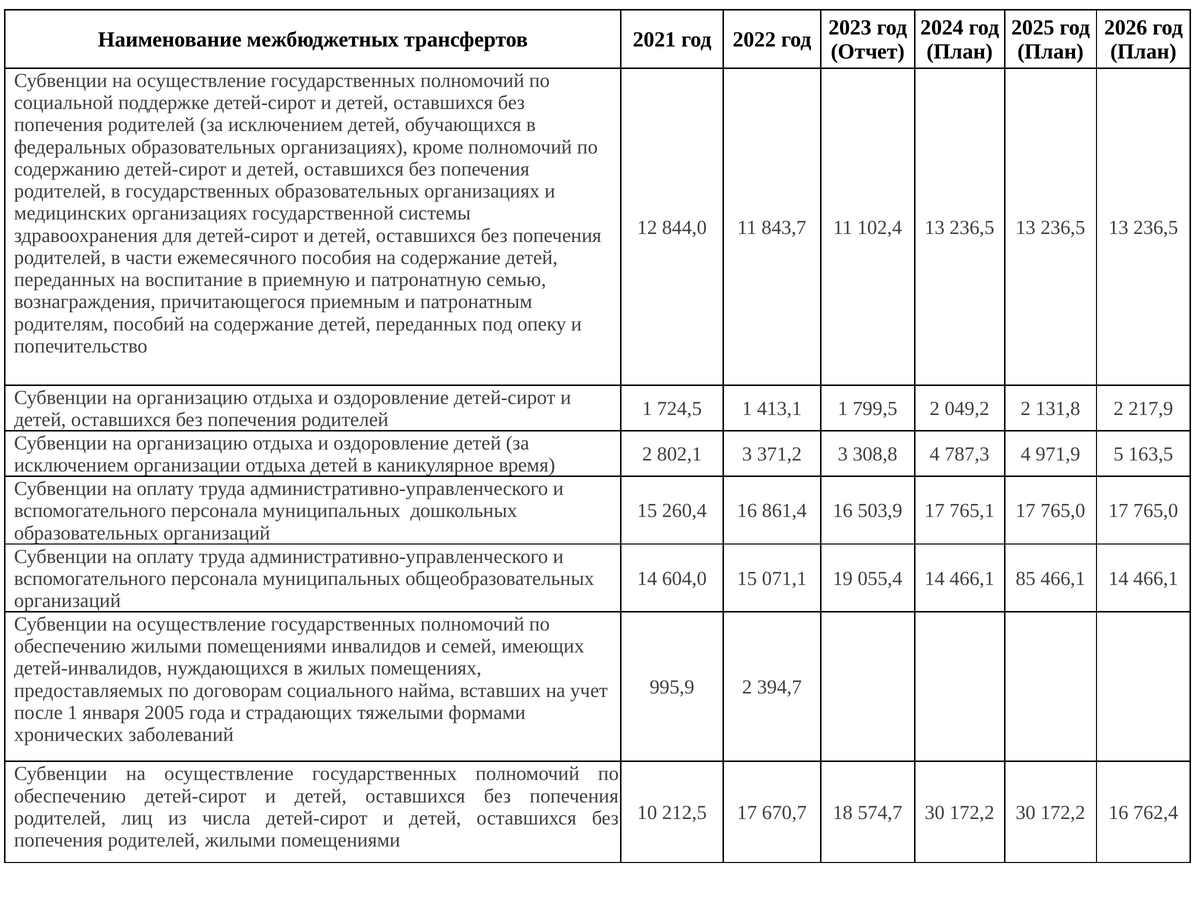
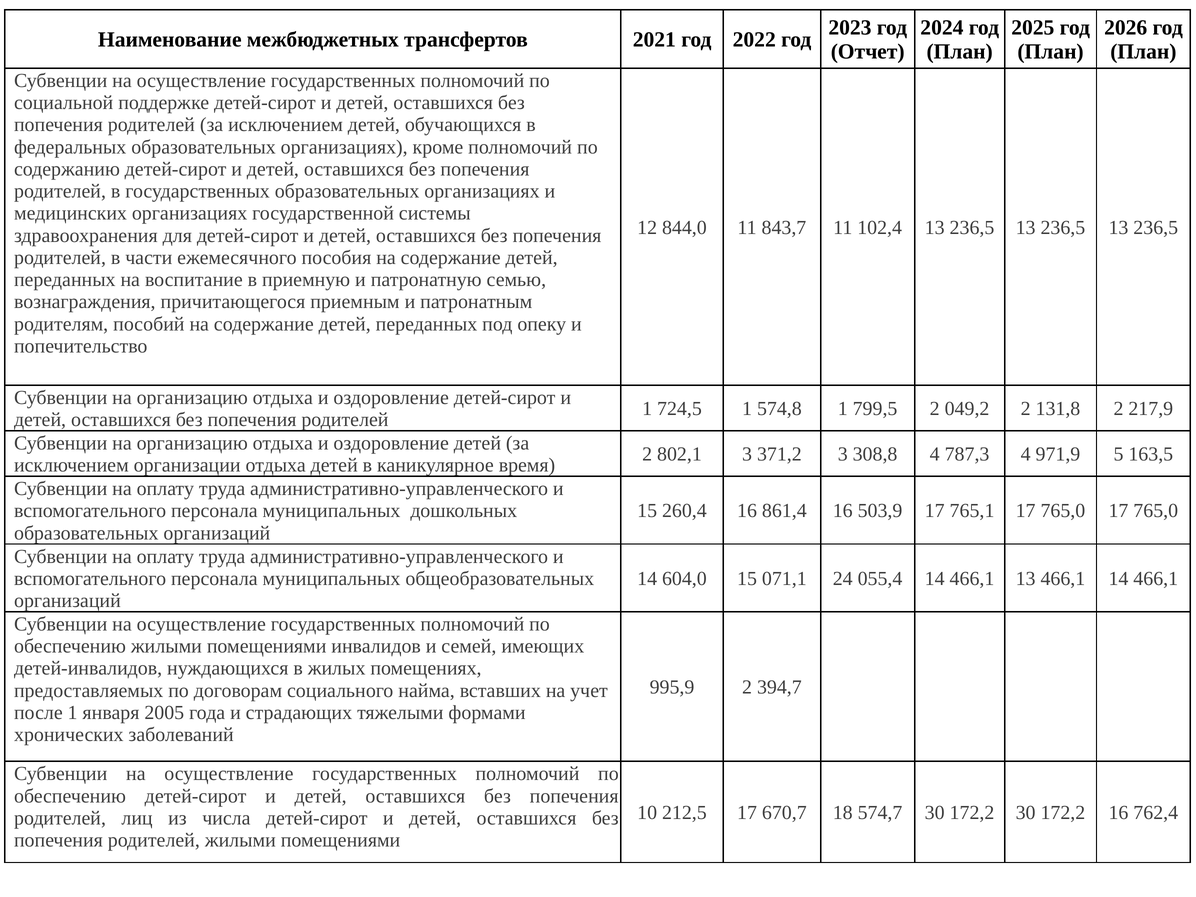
413,1: 413,1 -> 574,8
19: 19 -> 24
466,1 85: 85 -> 13
